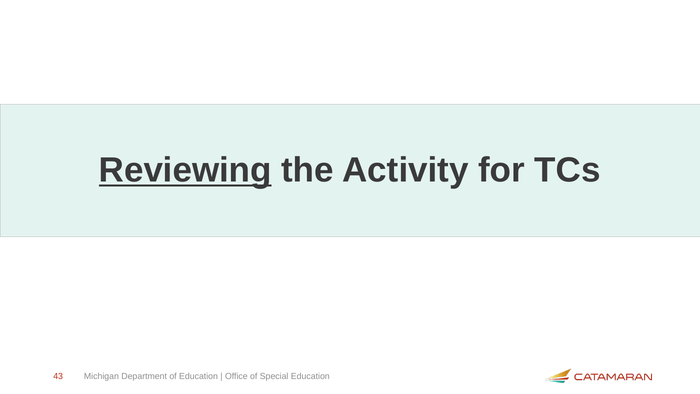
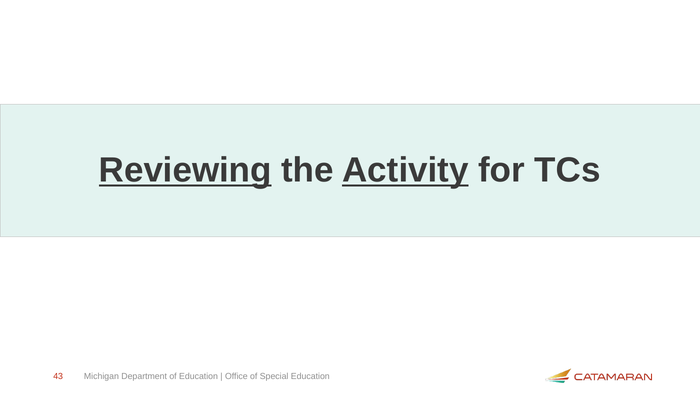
Activity underline: none -> present
